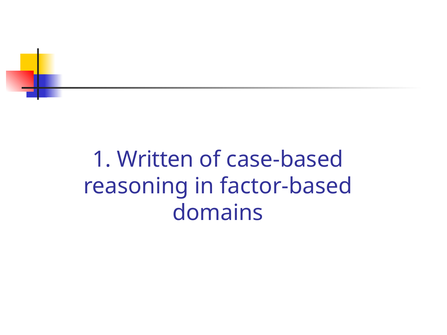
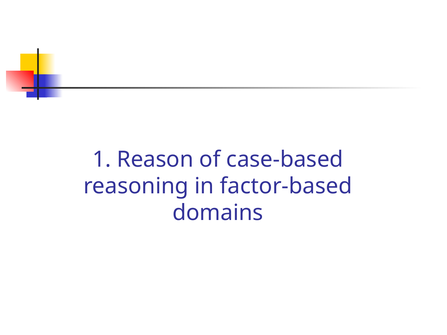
Written: Written -> Reason
